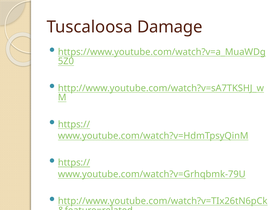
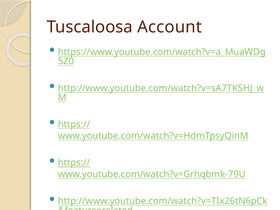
Damage: Damage -> Account
